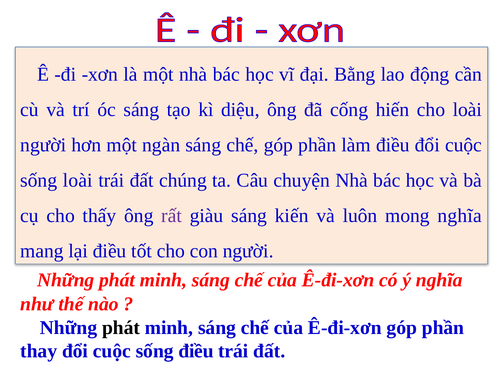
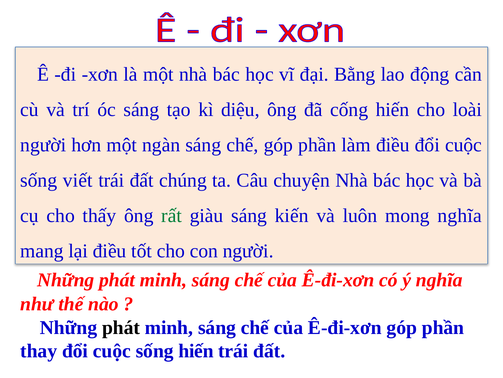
sống loài: loài -> viết
rất colour: purple -> green
sống điều: điều -> hiến
